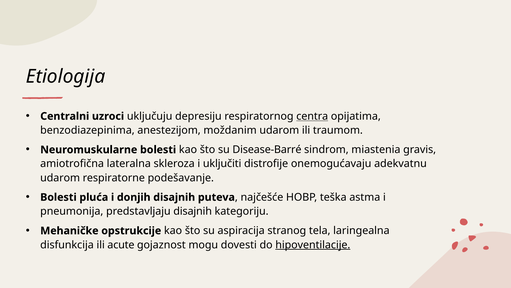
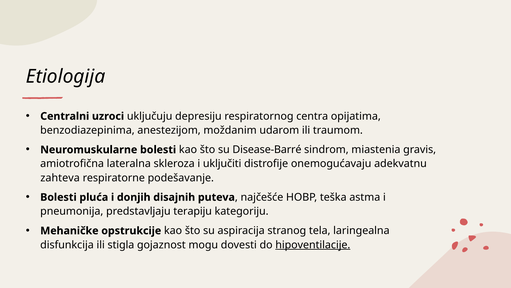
centra underline: present -> none
udarom at (60, 178): udarom -> zahteva
predstavljaju disajnih: disajnih -> terapiju
acute: acute -> stigla
